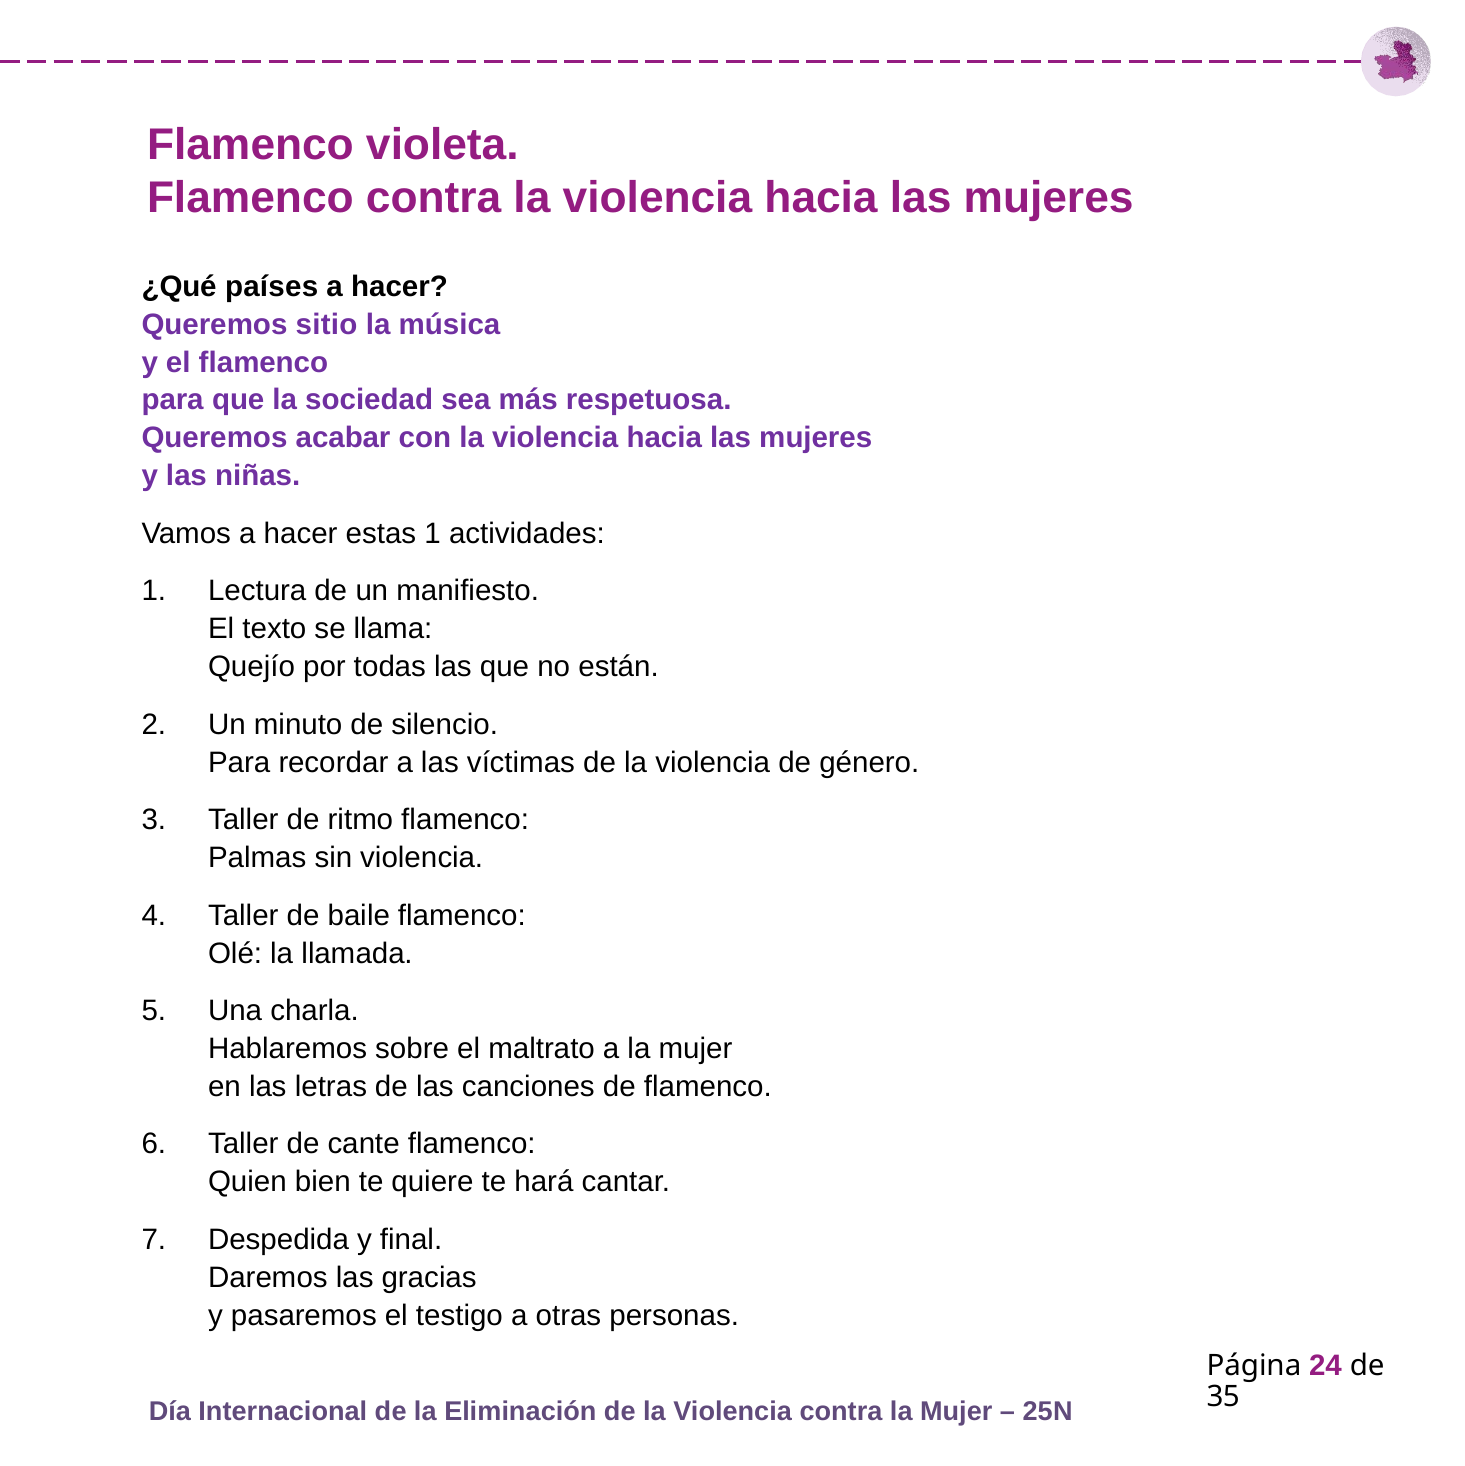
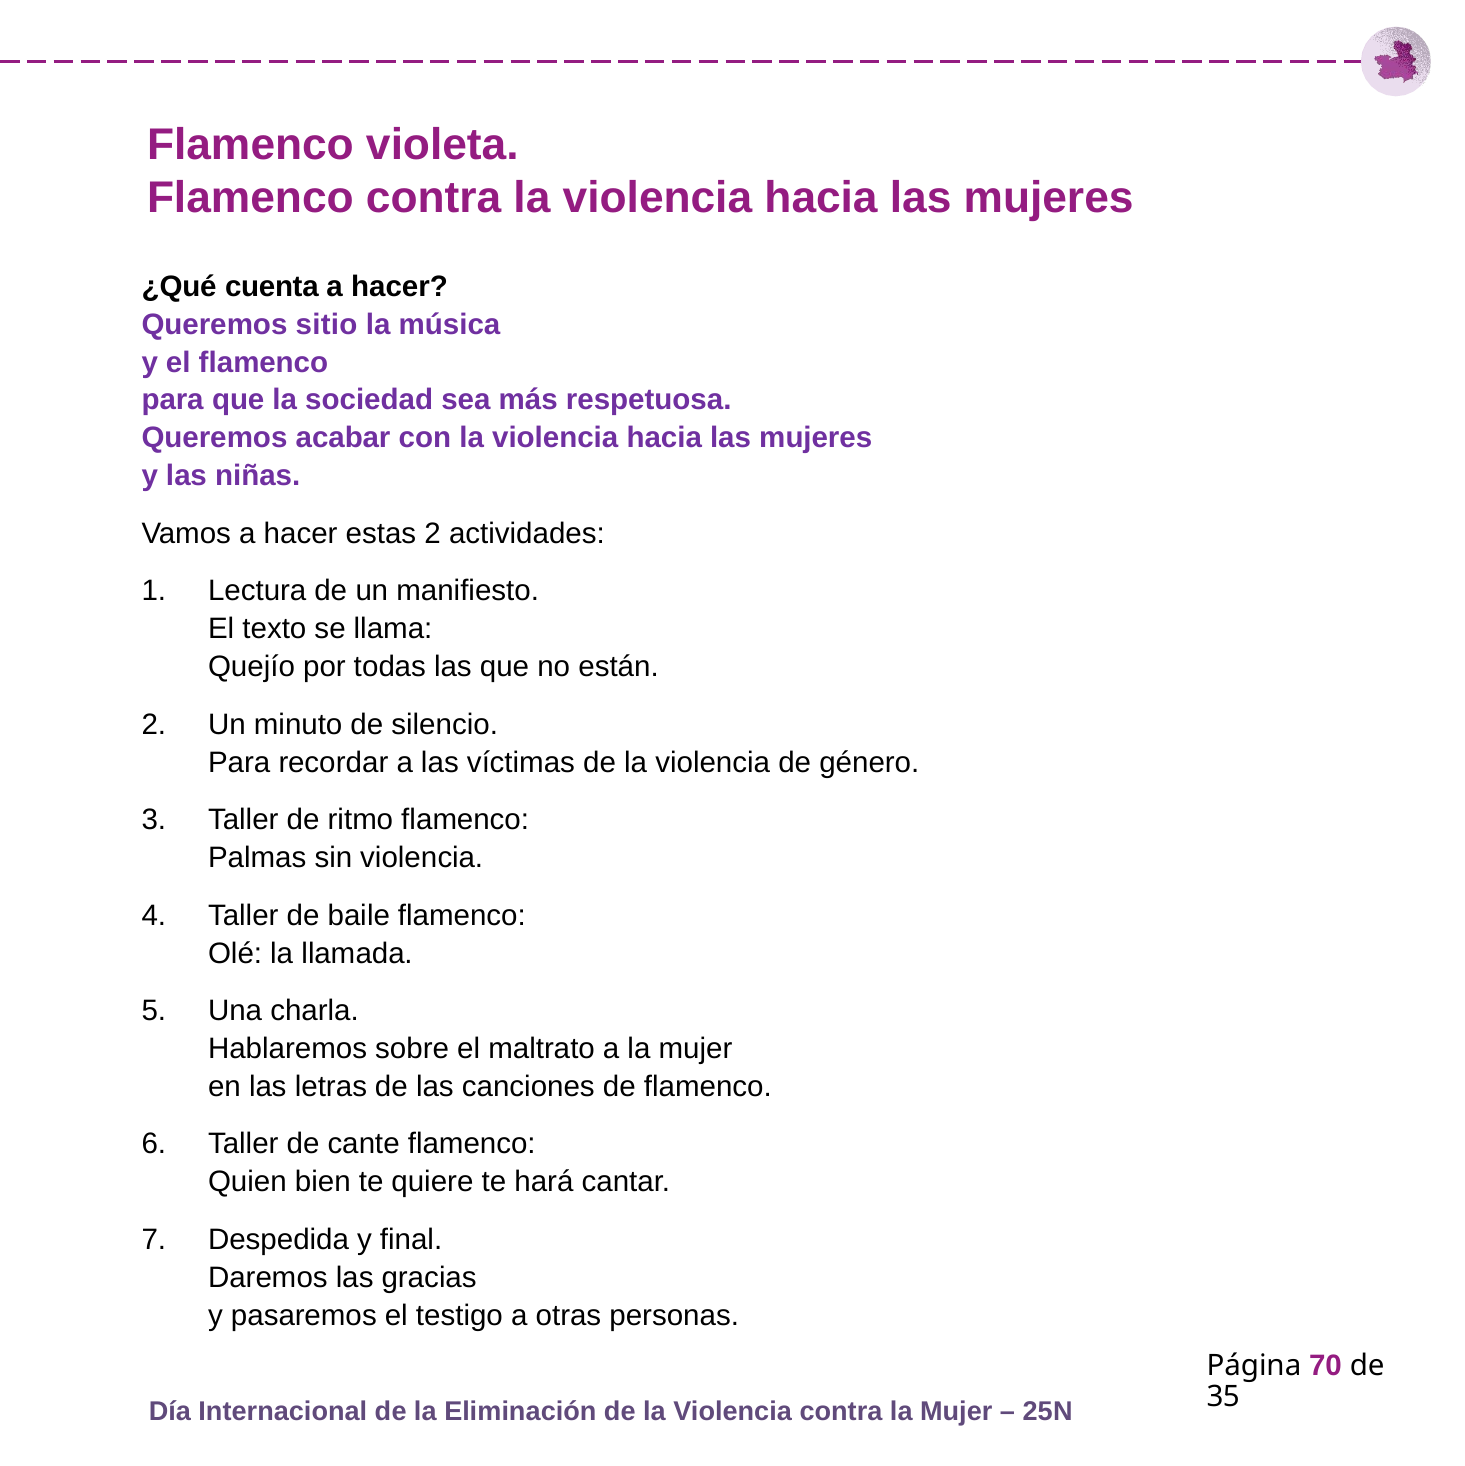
países: países -> cuenta
estas 1: 1 -> 2
24: 24 -> 70
